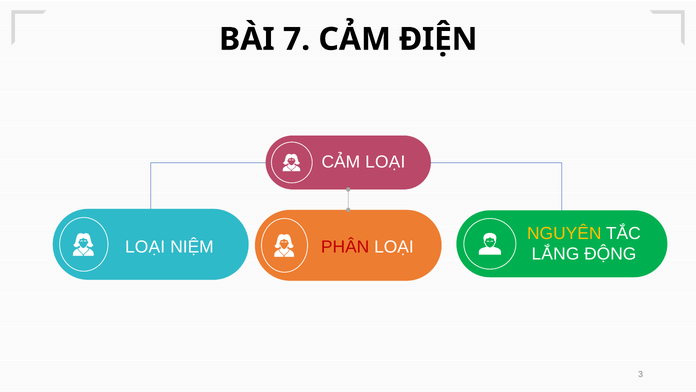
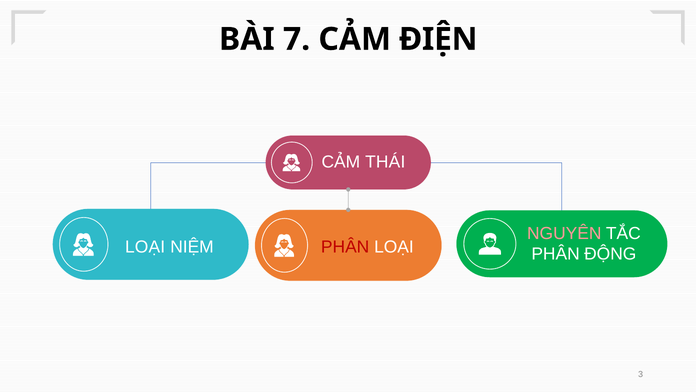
CẢM LOẠI: LOẠI -> THÁI
NGUYÊN colour: yellow -> pink
LẮNG at (555, 254): LẮNG -> PHÂN
